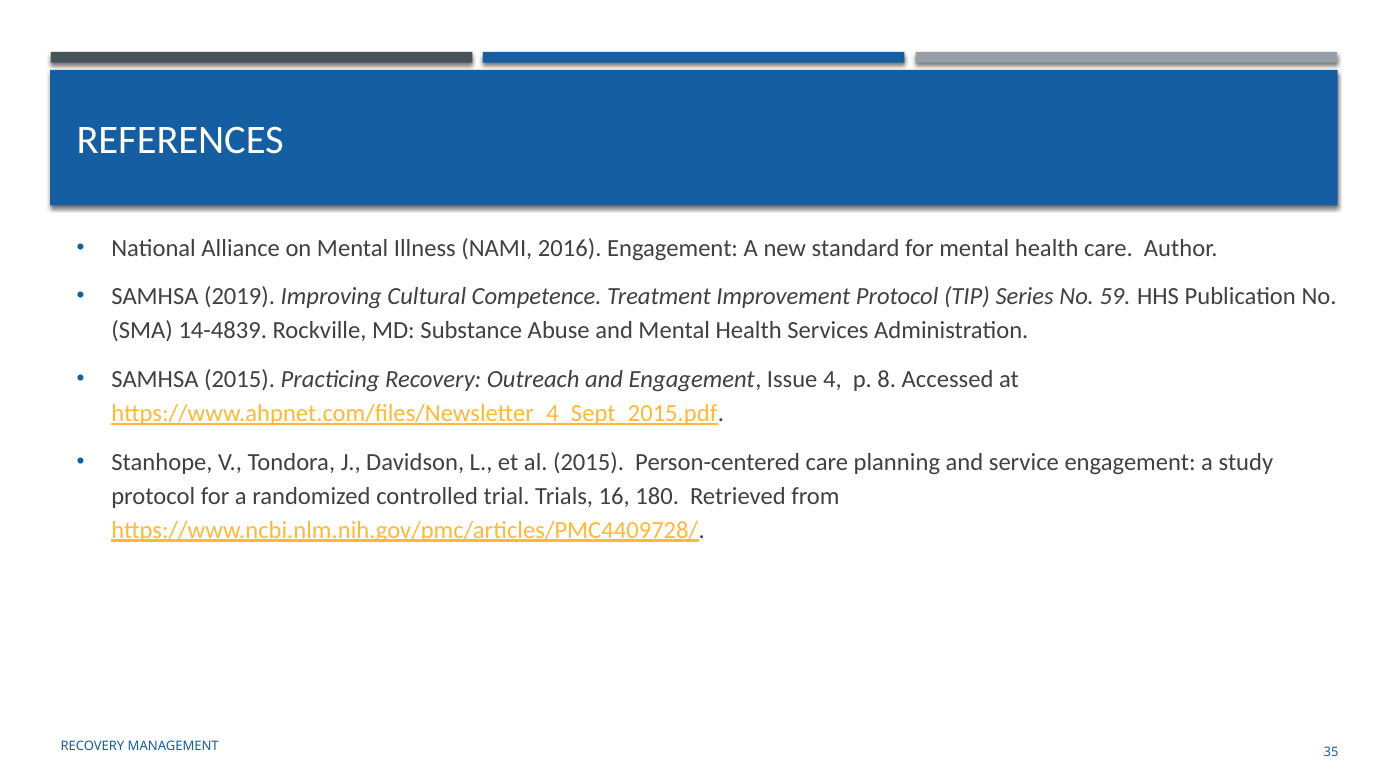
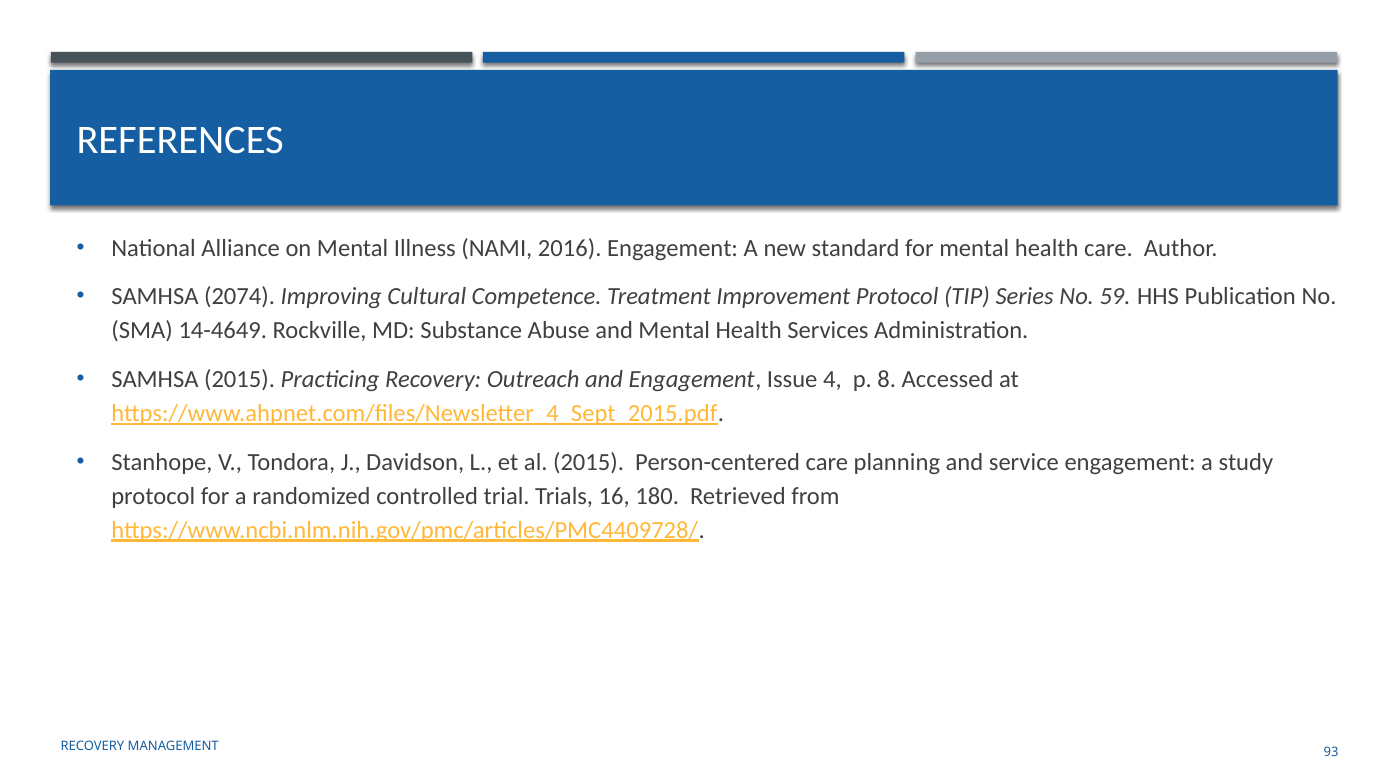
2019: 2019 -> 2074
14-4839: 14-4839 -> 14-4649
35: 35 -> 93
